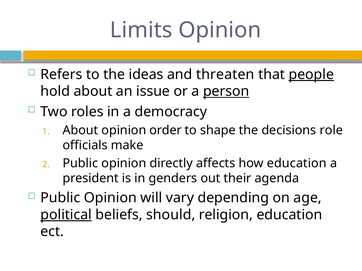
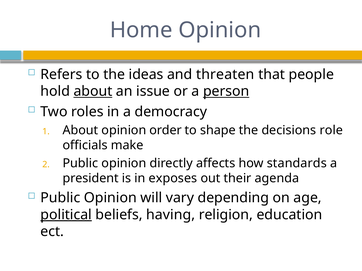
Limits: Limits -> Home
people underline: present -> none
about at (93, 91) underline: none -> present
how education: education -> standards
genders: genders -> exposes
should: should -> having
